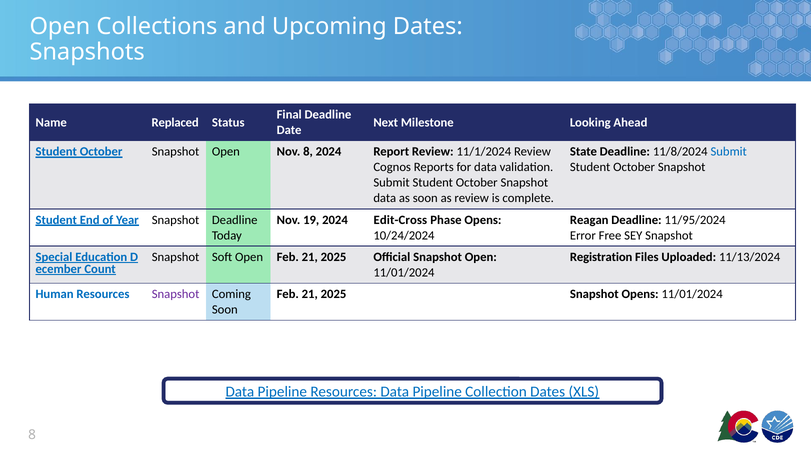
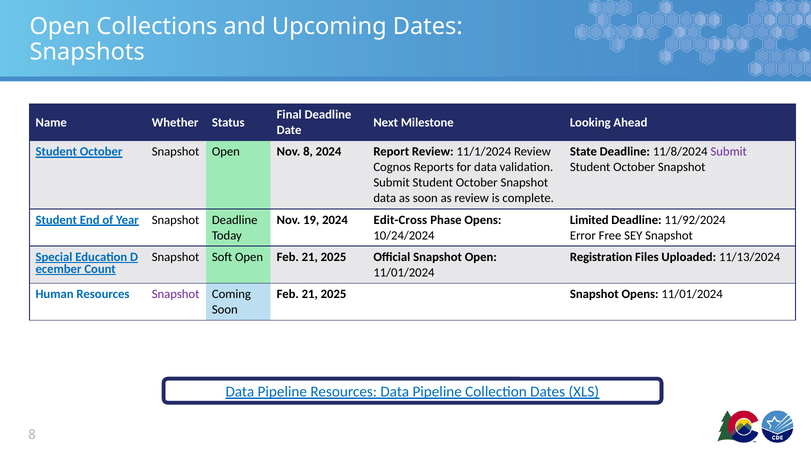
Replaced: Replaced -> Whether
Submit at (729, 152) colour: blue -> purple
Reagan: Reagan -> Limited
11/95/2024: 11/95/2024 -> 11/92/2024
